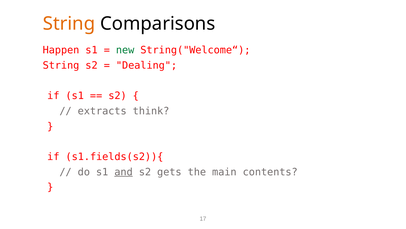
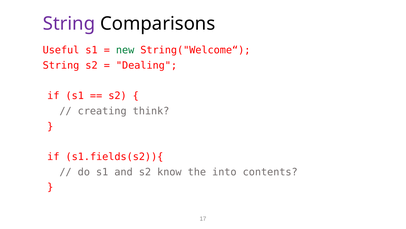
String at (69, 24) colour: orange -> purple
Happen: Happen -> Useful
extracts: extracts -> creating
and underline: present -> none
gets: gets -> know
main: main -> into
